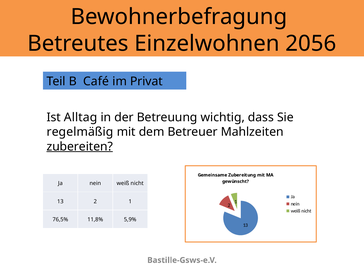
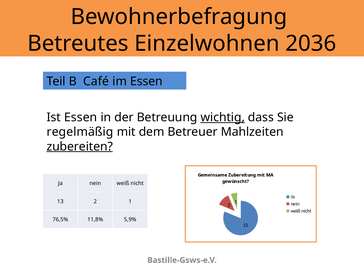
2056: 2056 -> 2036
im Privat: Privat -> Essen
Ist Alltag: Alltag -> Essen
wichtig underline: none -> present
